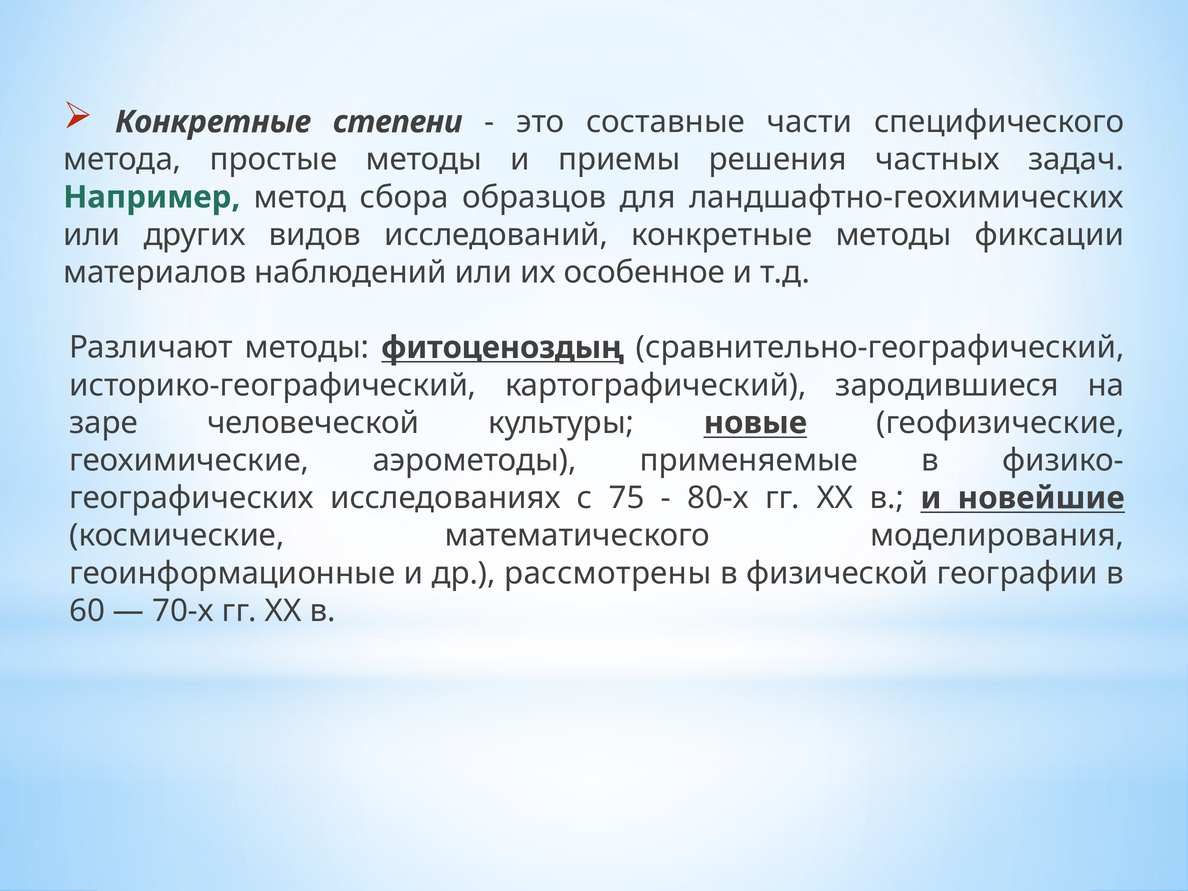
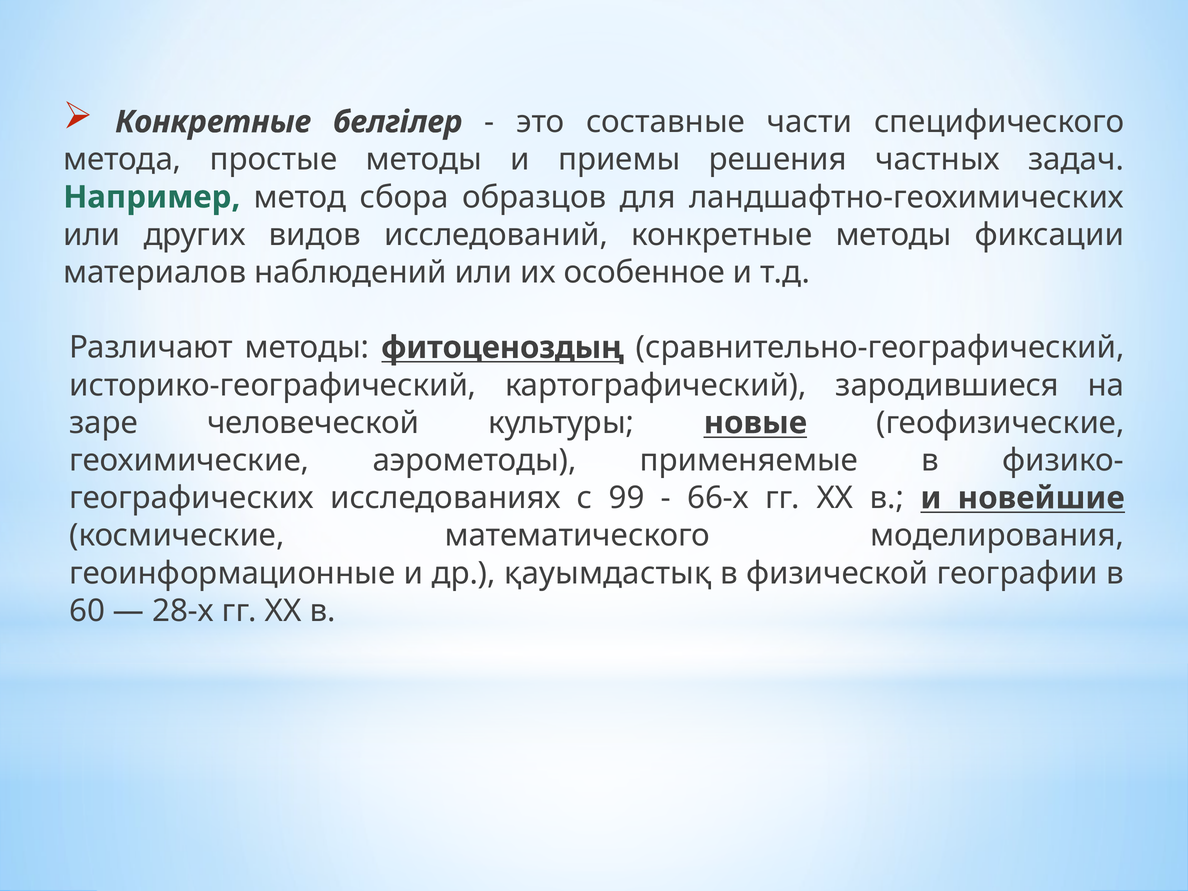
степени: степени -> белгілер
75: 75 -> 99
80-х: 80-х -> 66-х
рассмотрены: рассмотрены -> қауымдастық
70-х: 70-х -> 28-х
